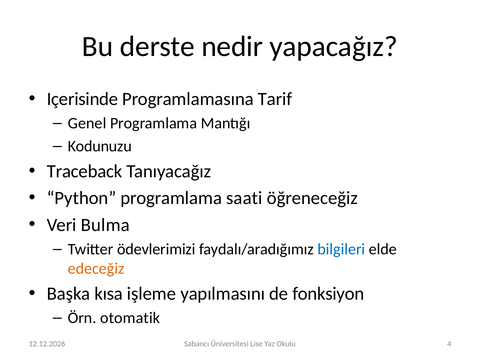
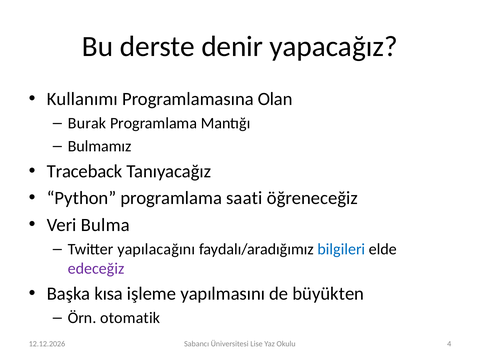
nedir: nedir -> denir
Içerisinde: Içerisinde -> Kullanımı
Tarif: Tarif -> Olan
Genel: Genel -> Burak
Kodunuzu: Kodunuzu -> Bulmamız
ödevlerimizi: ödevlerimizi -> yapılacağını
edeceğiz colour: orange -> purple
fonksiyon: fonksiyon -> büyükten
